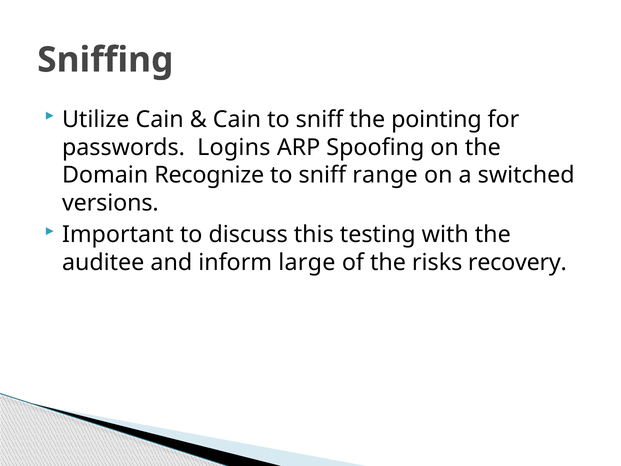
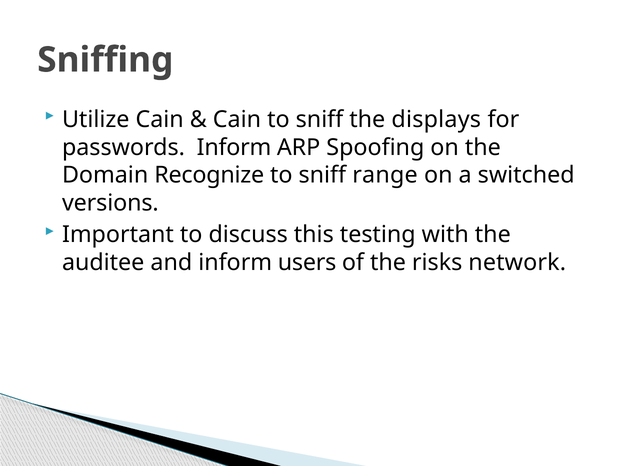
pointing: pointing -> displays
passwords Logins: Logins -> Inform
large: large -> users
recovery: recovery -> network
